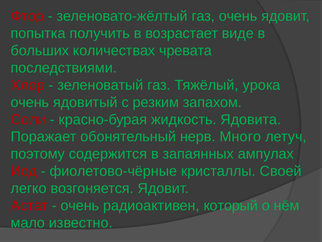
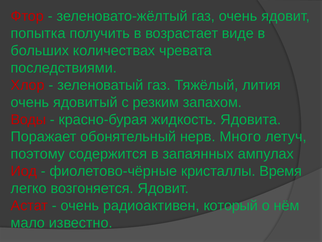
урока: урока -> лития
Соли: Соли -> Воды
Своей: Своей -> Время
